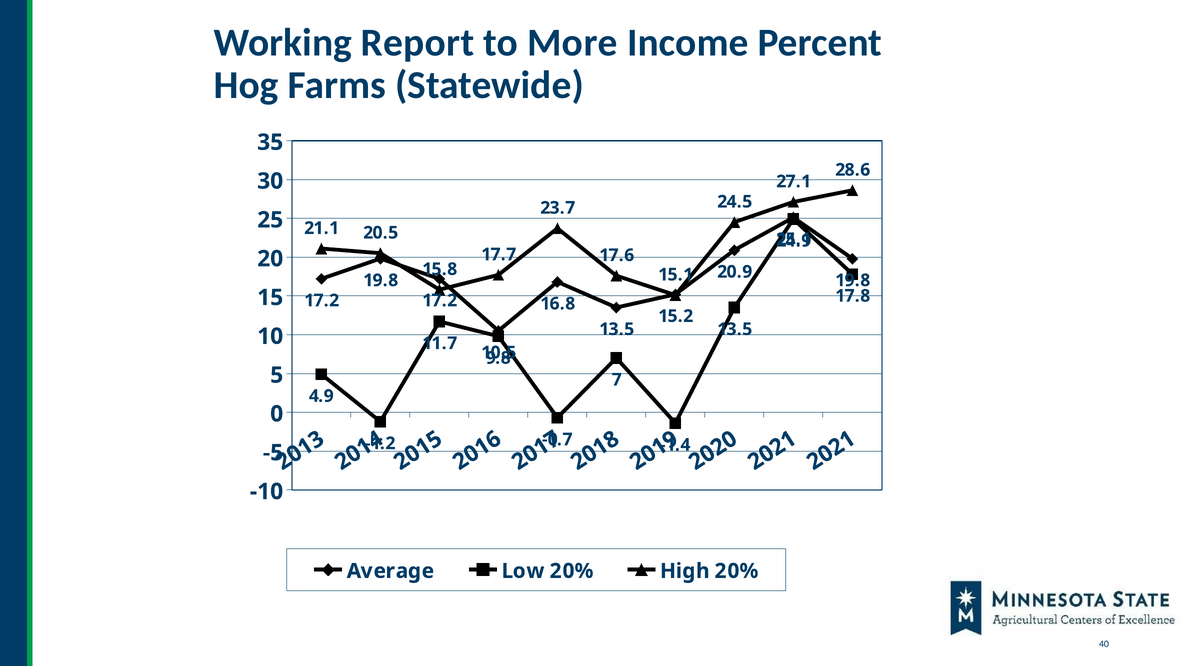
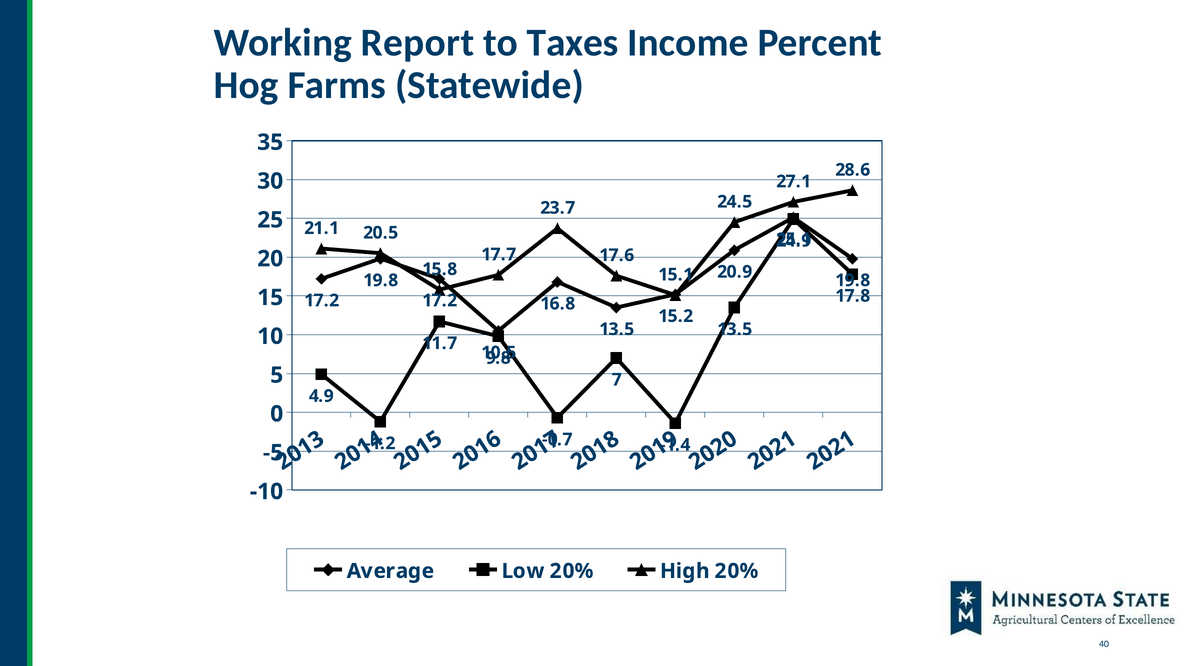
More: More -> Taxes
